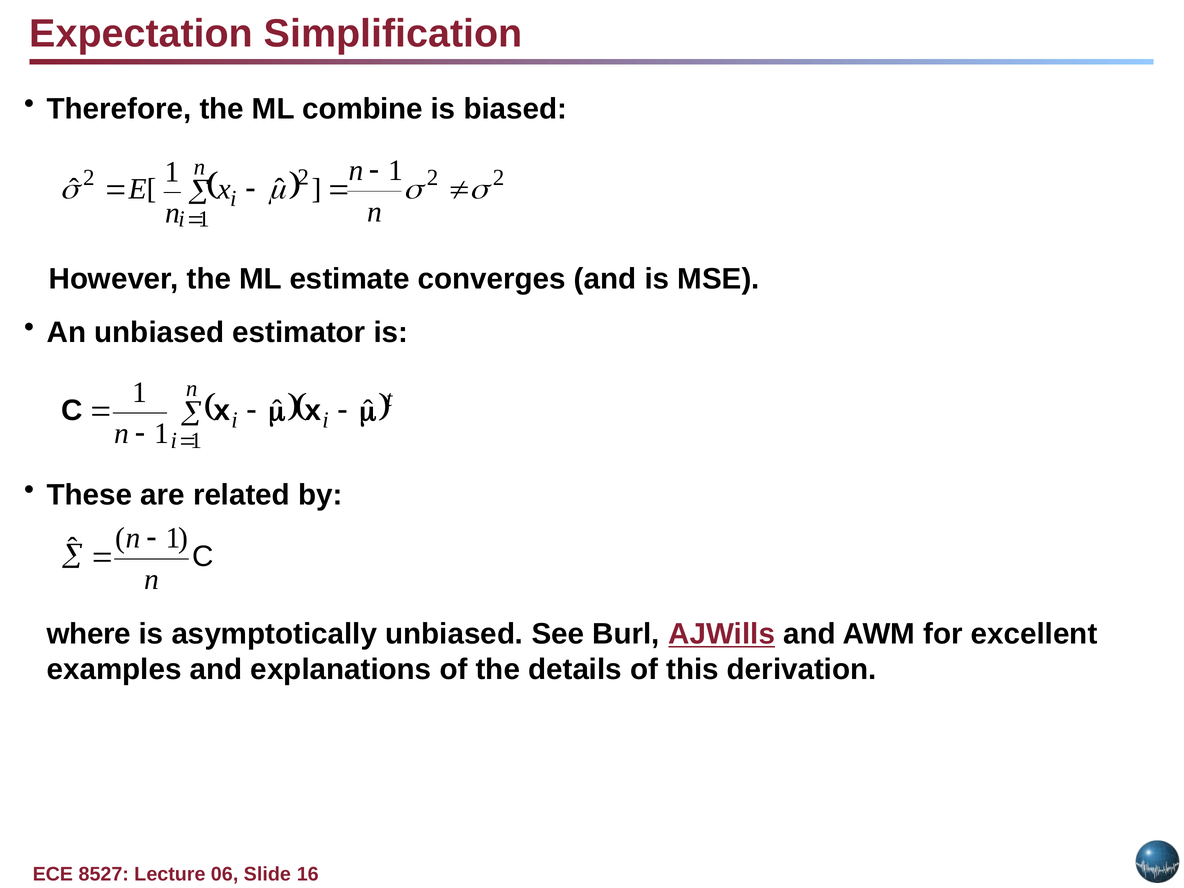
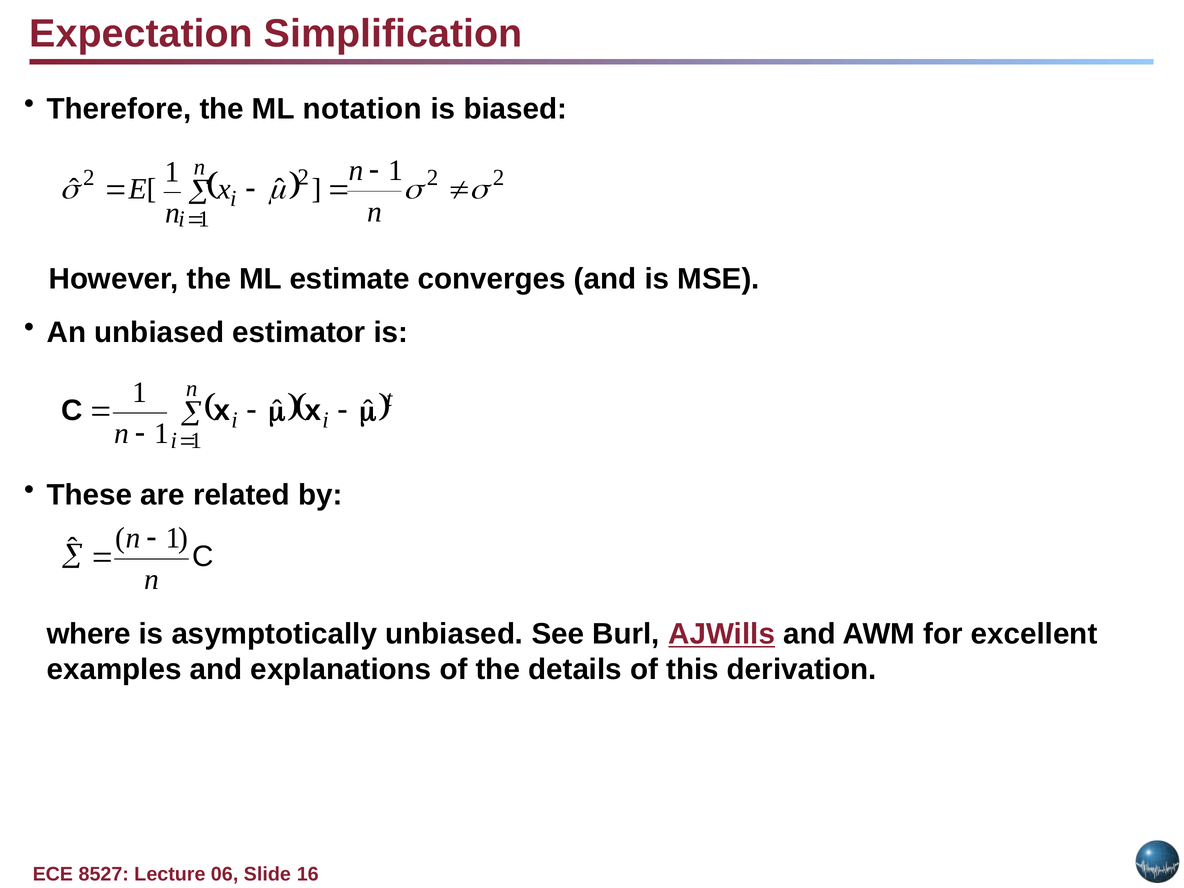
combine: combine -> notation
